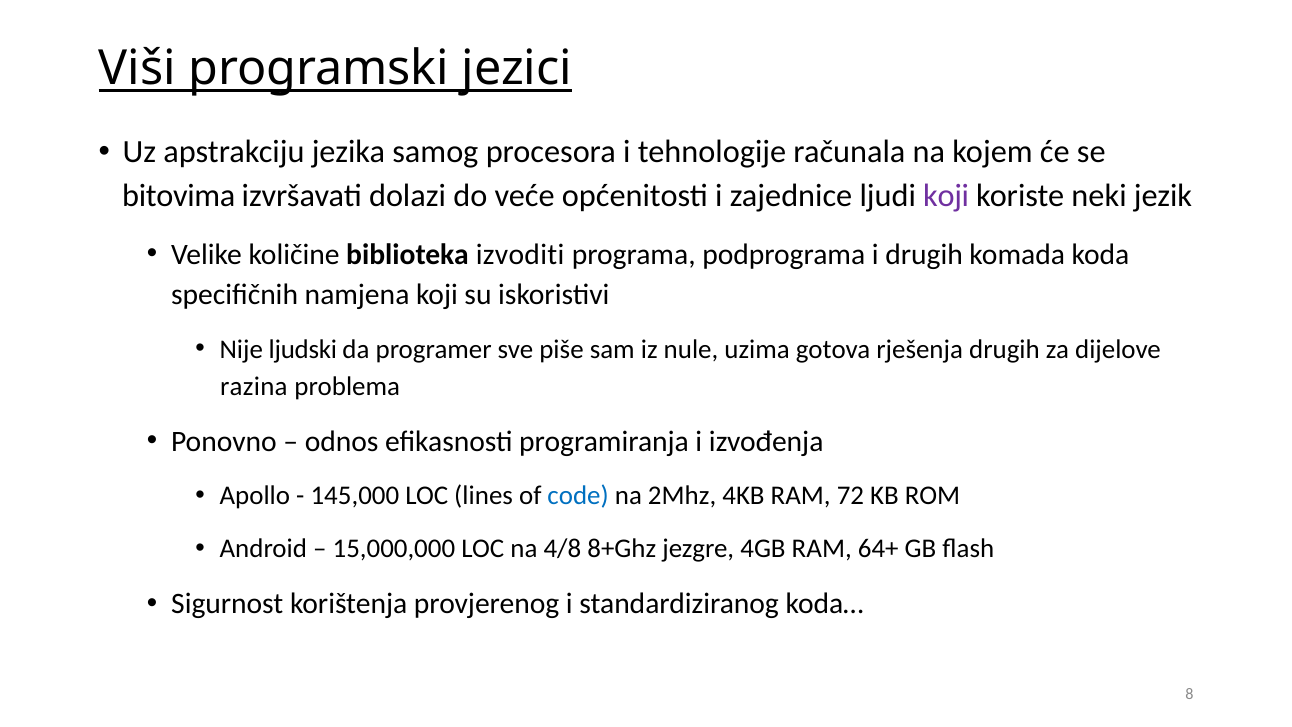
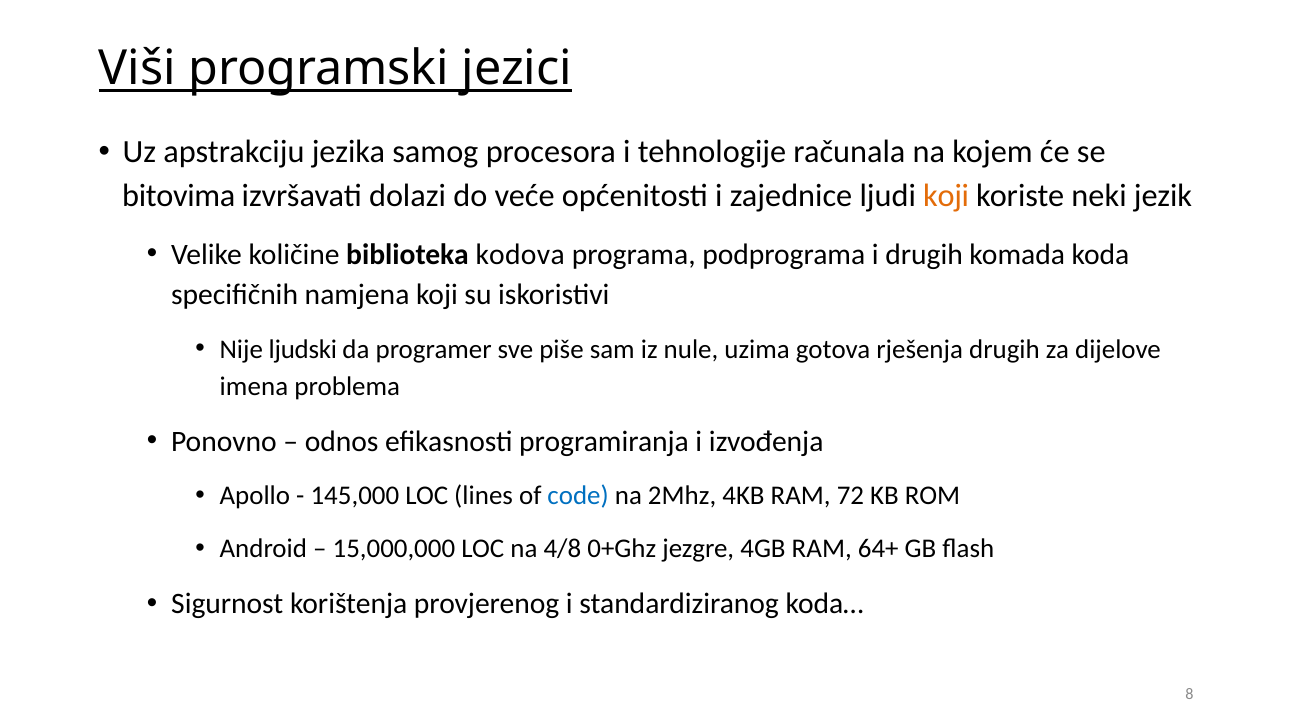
koji at (946, 196) colour: purple -> orange
izvoditi: izvoditi -> kodova
razina: razina -> imena
8+Ghz: 8+Ghz -> 0+Ghz
